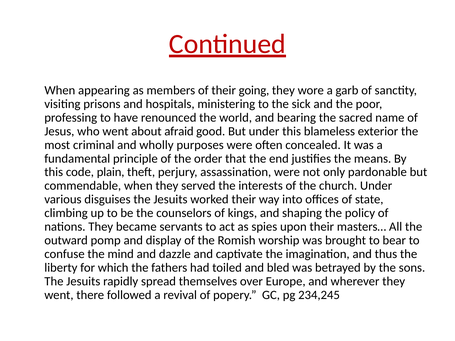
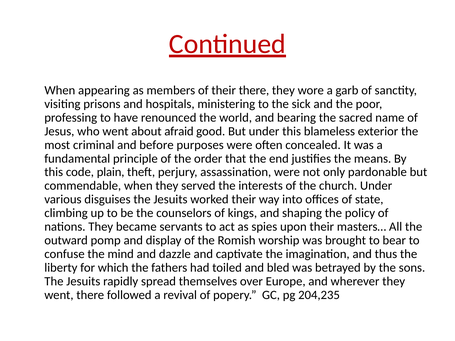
their going: going -> there
wholly: wholly -> before
234,245: 234,245 -> 204,235
